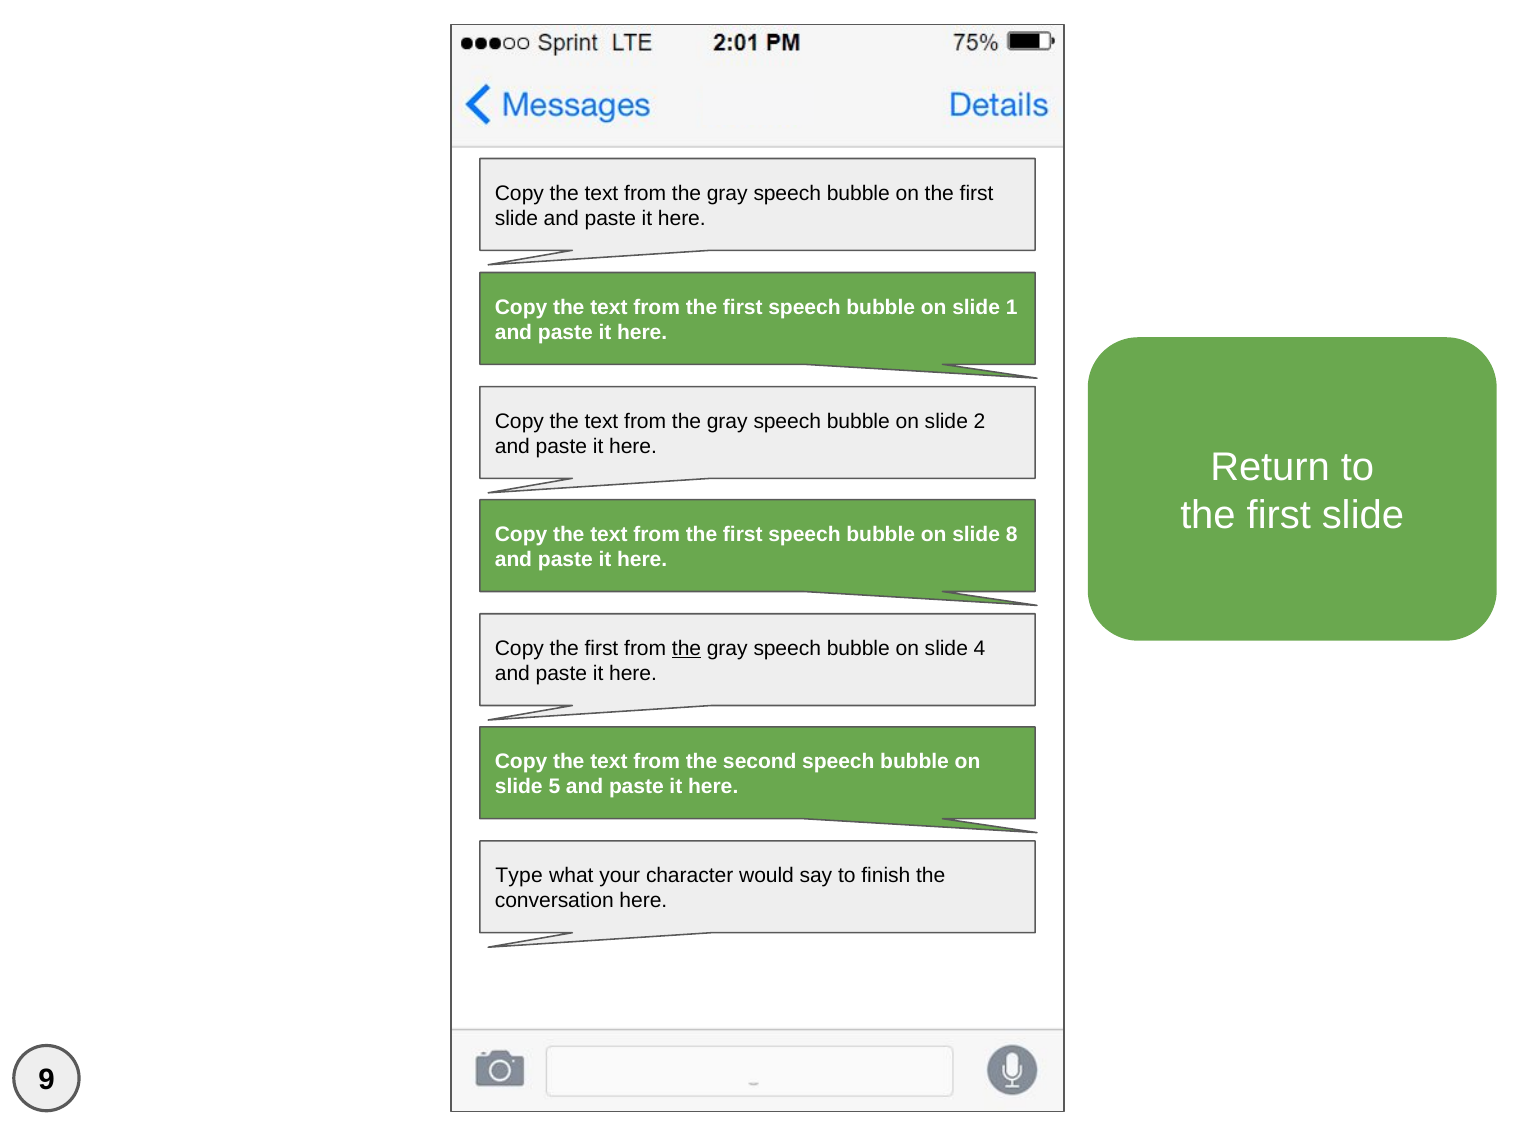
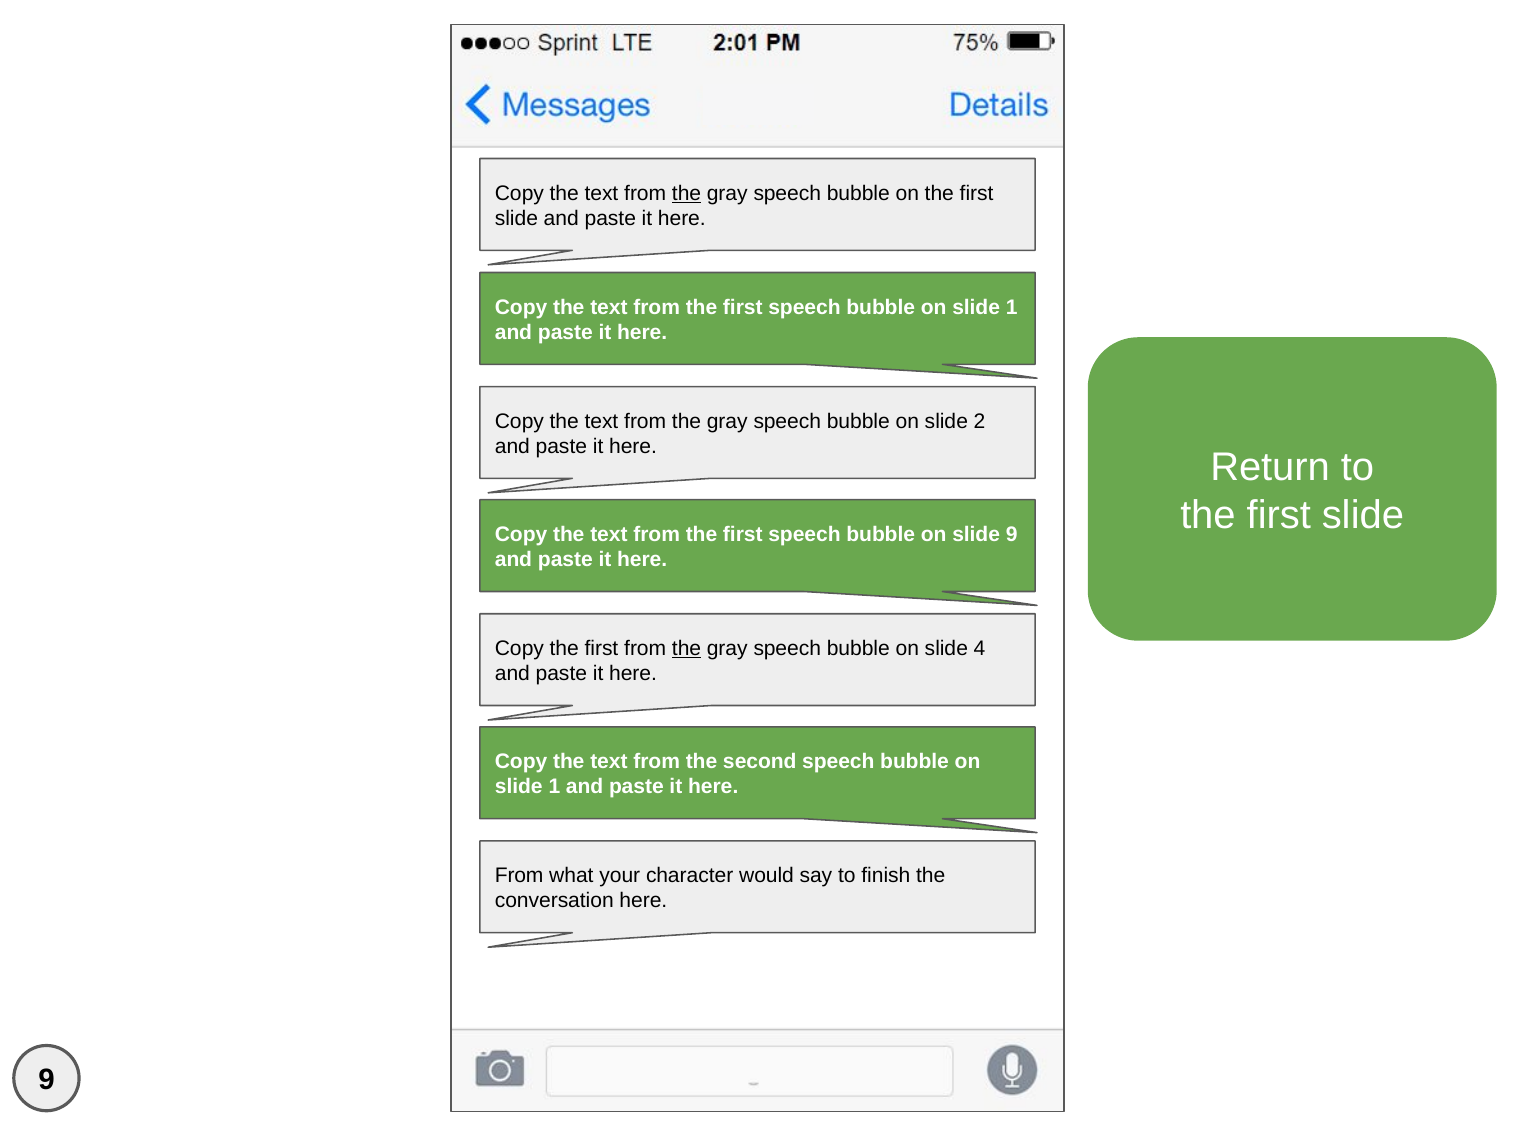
the at (687, 193) underline: none -> present
slide 8: 8 -> 9
5 at (554, 787): 5 -> 1
Type at (519, 876): Type -> From
